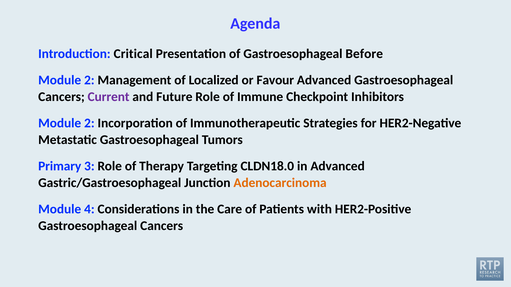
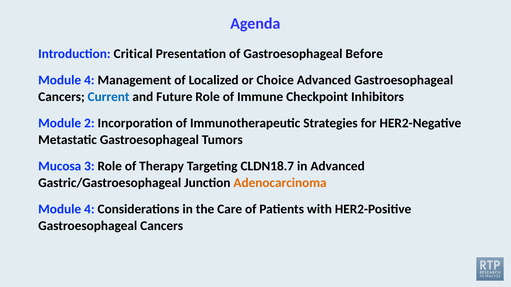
2 at (89, 80): 2 -> 4
Favour: Favour -> Choice
Current colour: purple -> blue
Primary: Primary -> Mucosa
CLDN18.0: CLDN18.0 -> CLDN18.7
